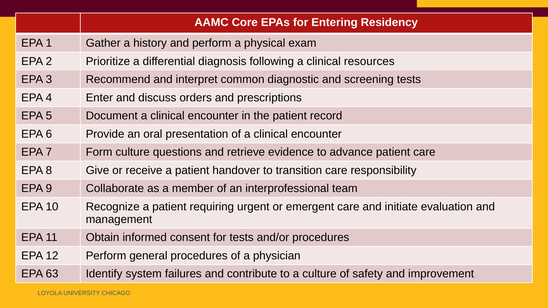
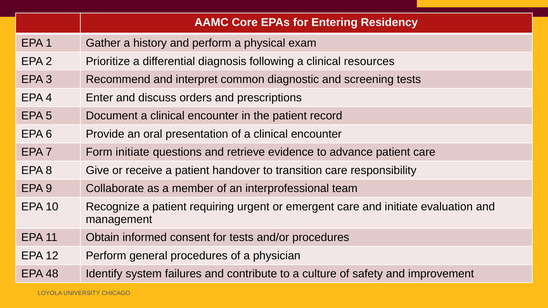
Form culture: culture -> initiate
63: 63 -> 48
